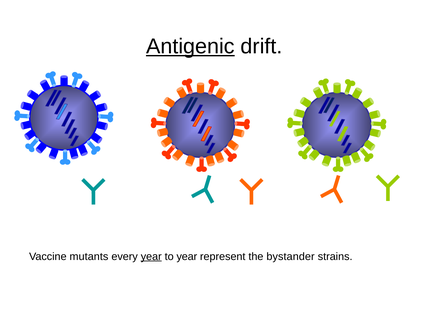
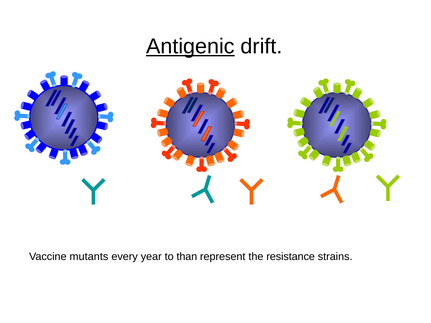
year at (151, 257) underline: present -> none
to year: year -> than
bystander: bystander -> resistance
